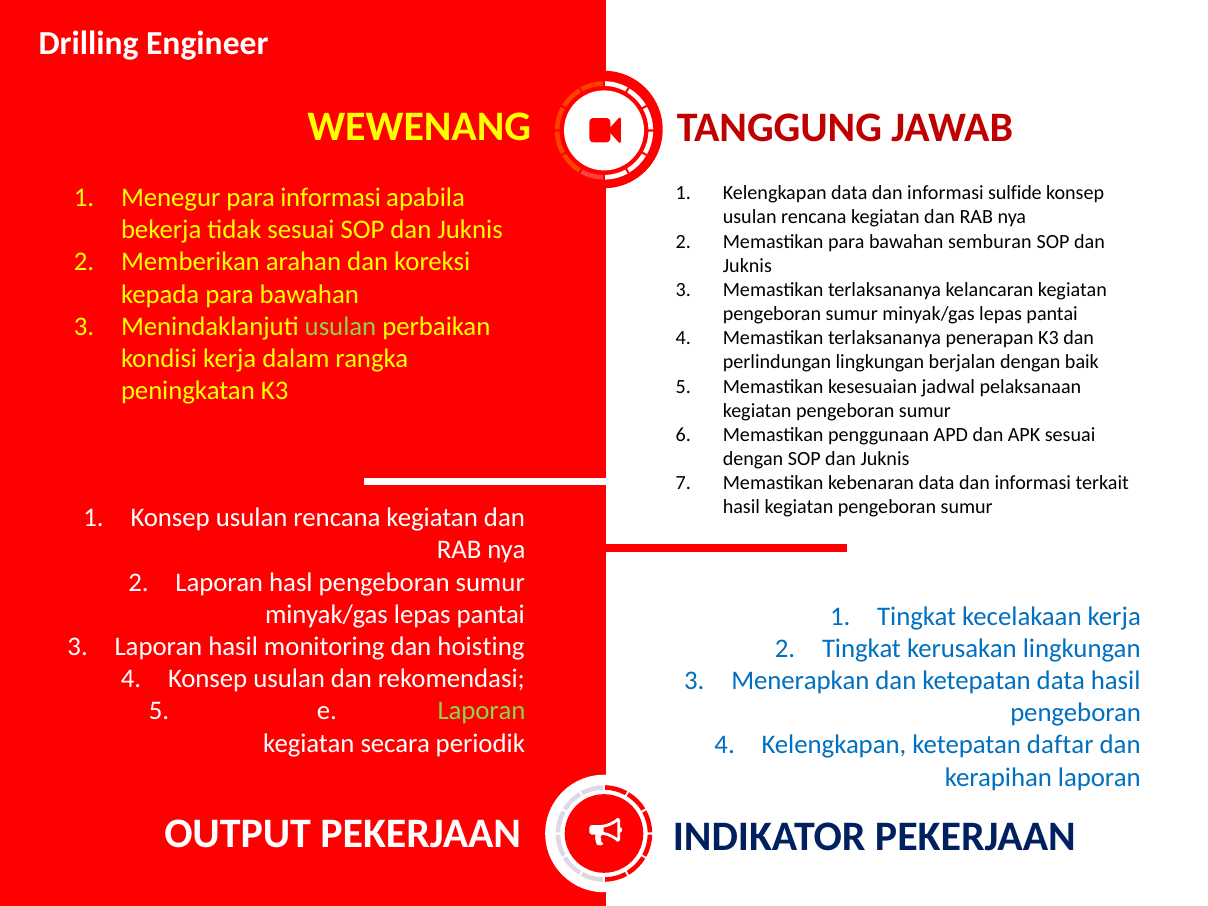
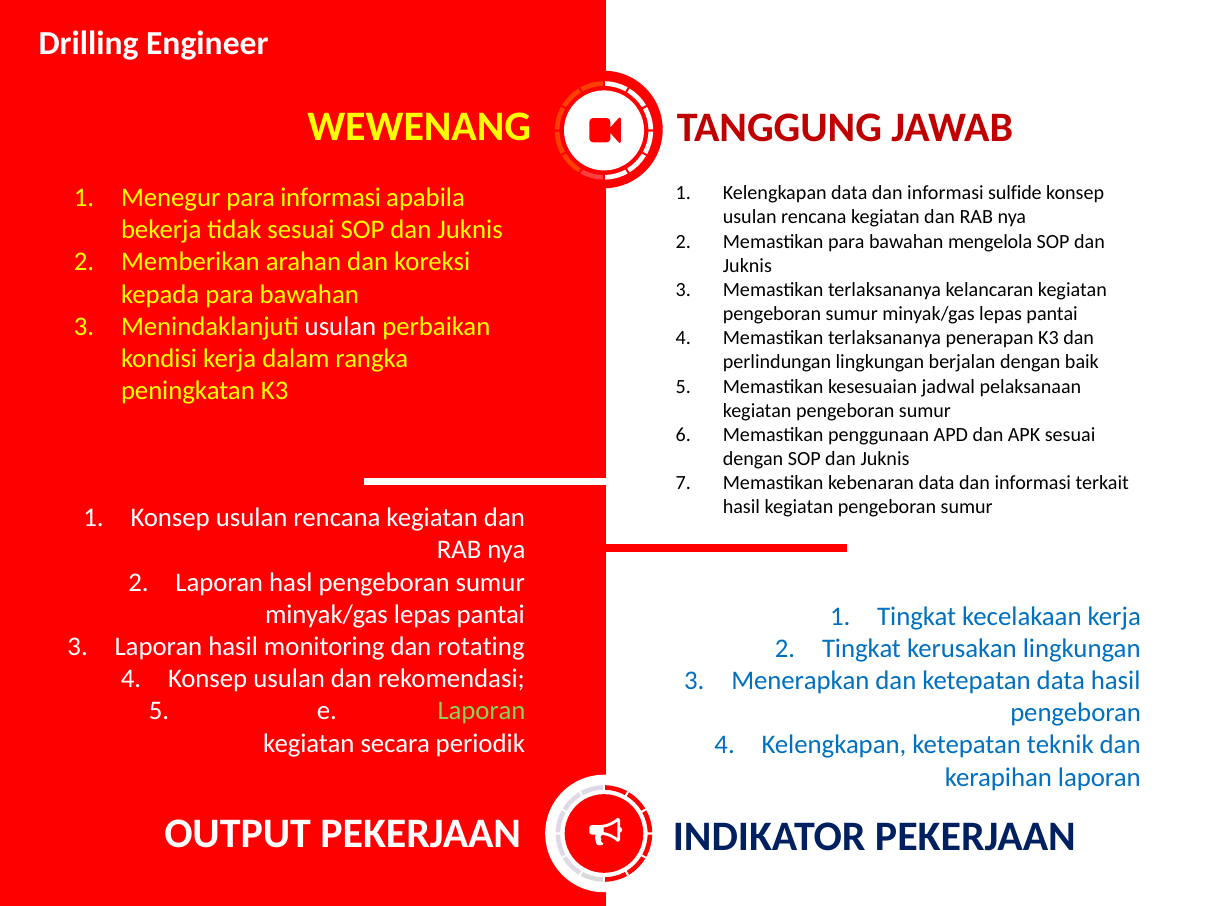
semburan: semburan -> mengelola
usulan at (341, 326) colour: light green -> white
hoisting: hoisting -> rotating
daftar: daftar -> teknik
